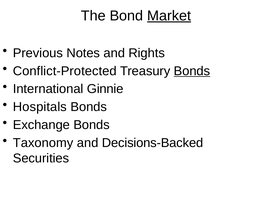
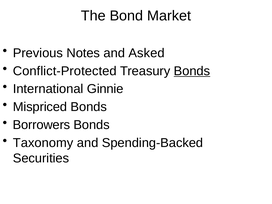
Market underline: present -> none
Rights: Rights -> Asked
Hospitals: Hospitals -> Mispriced
Exchange: Exchange -> Borrowers
Decisions-Backed: Decisions-Backed -> Spending-Backed
